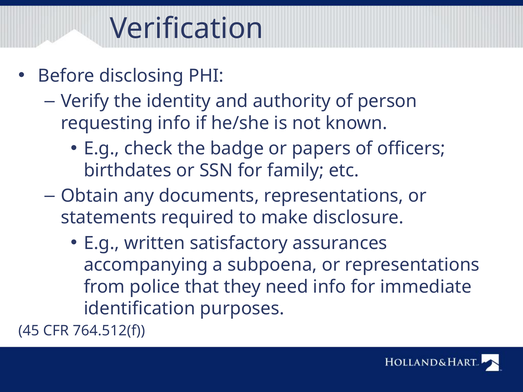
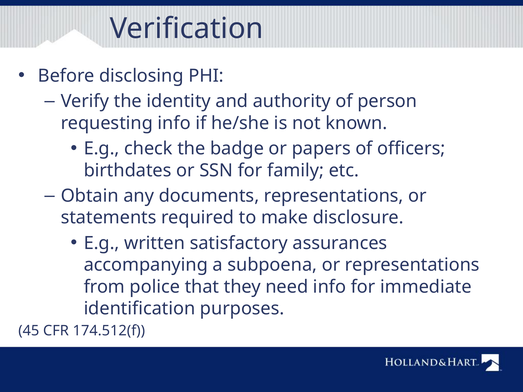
764.512(f: 764.512(f -> 174.512(f
